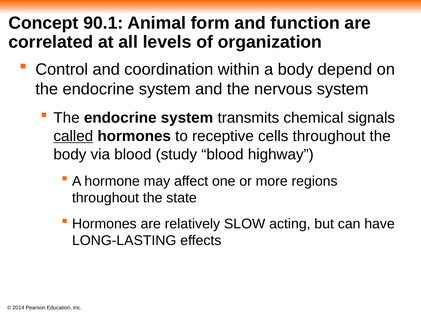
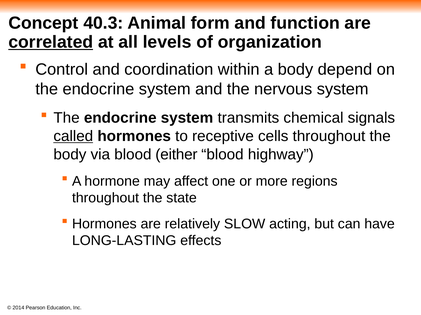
90.1: 90.1 -> 40.3
correlated underline: none -> present
study: study -> either
